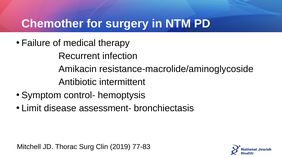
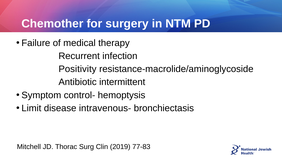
Amikacin: Amikacin -> Positivity
assessment-: assessment- -> intravenous-
